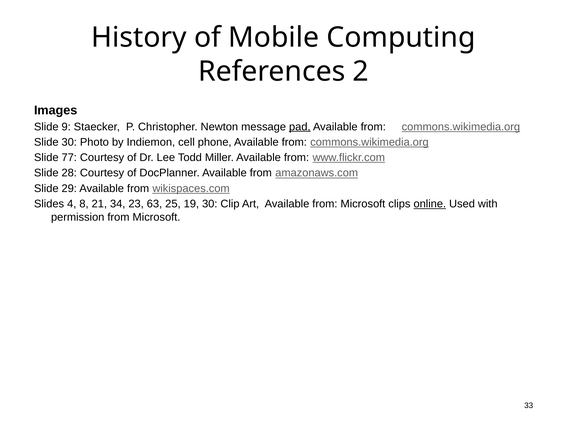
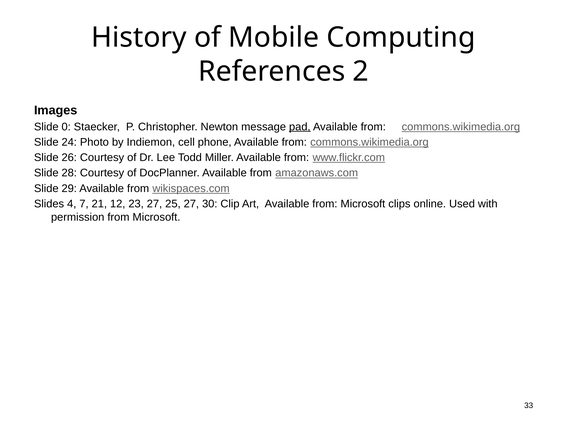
9: 9 -> 0
Slide 30: 30 -> 24
77: 77 -> 26
8: 8 -> 7
34: 34 -> 12
23 63: 63 -> 27
25 19: 19 -> 27
online underline: present -> none
